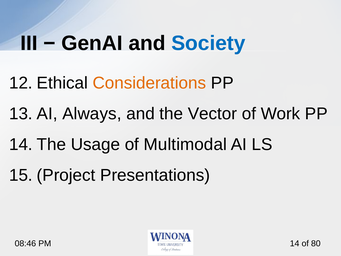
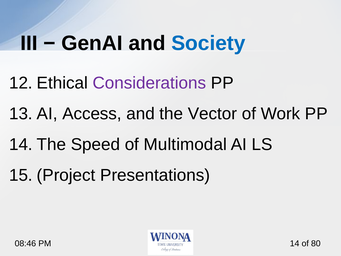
Considerations colour: orange -> purple
Always: Always -> Access
Usage: Usage -> Speed
